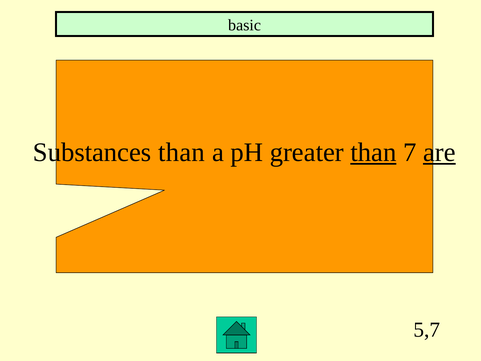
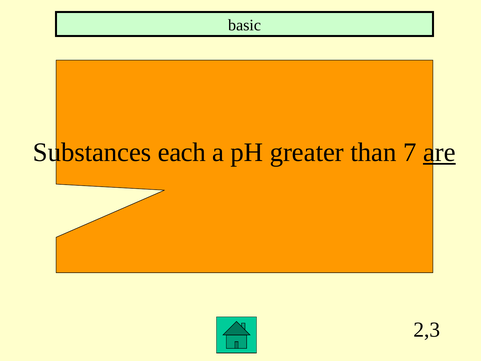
Substances than: than -> each
than at (373, 152) underline: present -> none
5,7: 5,7 -> 2,3
